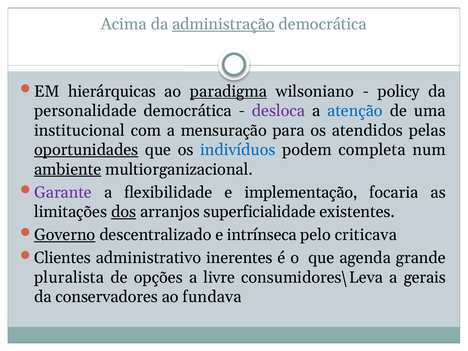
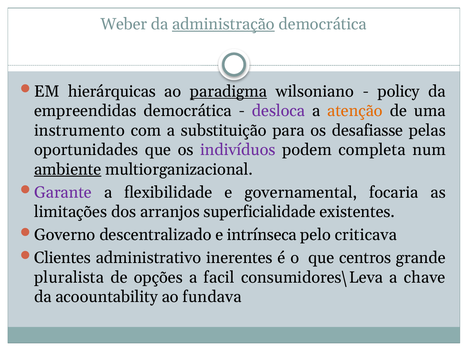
Acima: Acima -> Weber
personalidade: personalidade -> empreendidas
atenção colour: blue -> orange
institucional: institucional -> instrumento
mensuração: mensuração -> substituição
atendidos: atendidos -> desafiasse
oportunidades underline: present -> none
indivíduos colour: blue -> purple
implementação: implementação -> governamental
dos underline: present -> none
Governo underline: present -> none
agenda: agenda -> centros
livre: livre -> facil
gerais: gerais -> chave
conservadores: conservadores -> acoountability
